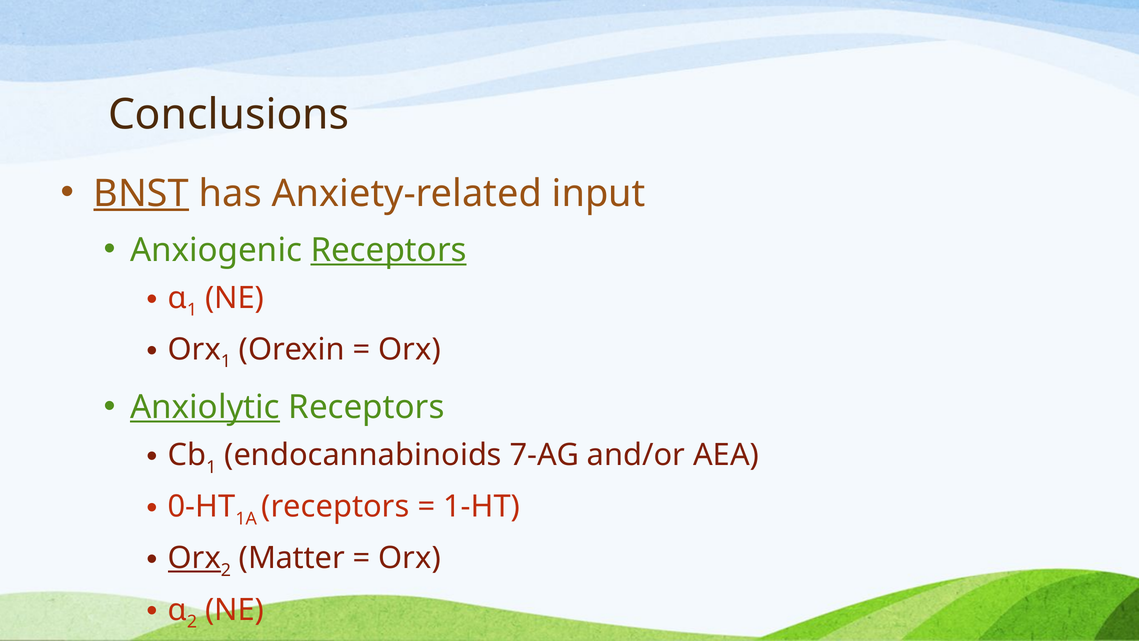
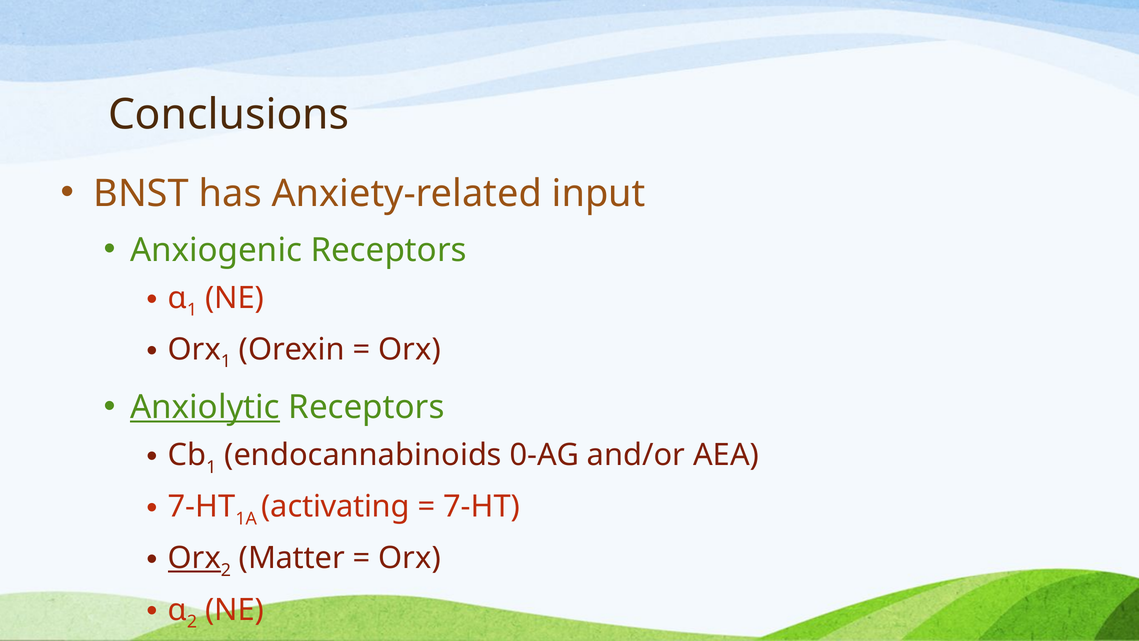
BNST underline: present -> none
Receptors at (389, 250) underline: present -> none
7-AG: 7-AG -> 0-AG
0-HT at (202, 507): 0-HT -> 7-HT
receptors at (335, 507): receptors -> activating
1-HT at (482, 507): 1-HT -> 7-HT
